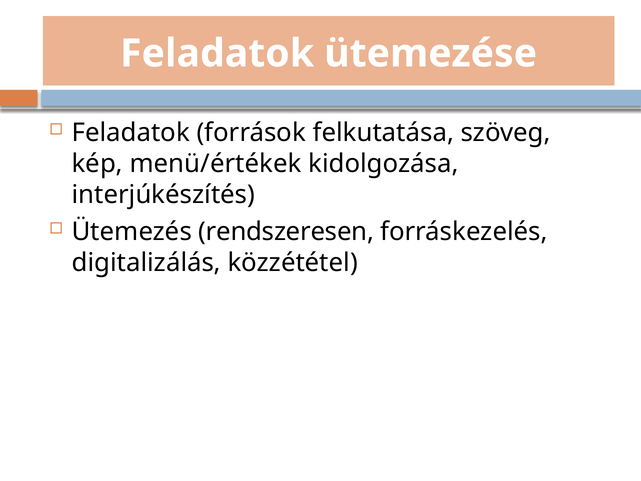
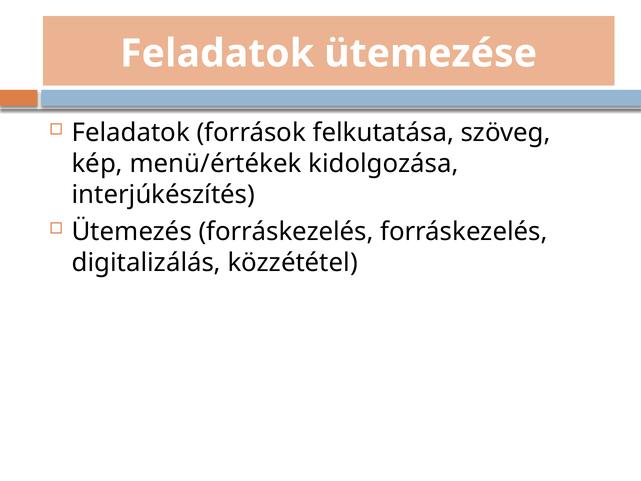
Ütemezés rendszeresen: rendszeresen -> forráskezelés
